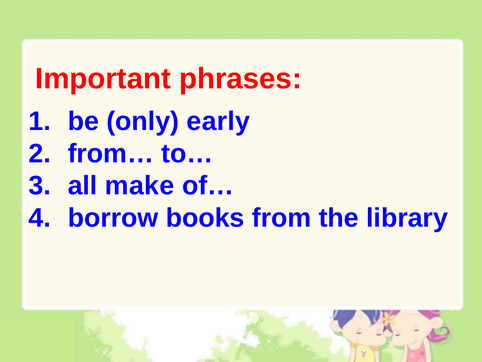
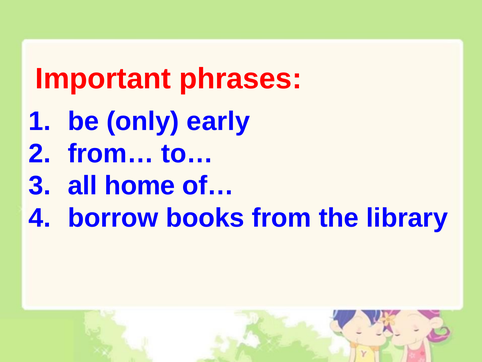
make: make -> home
